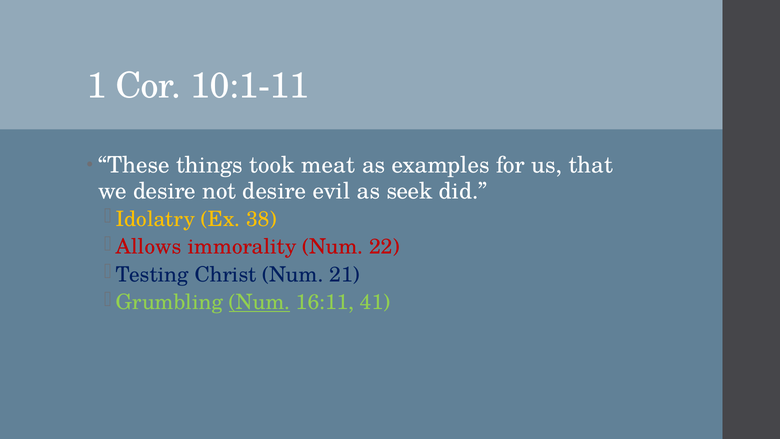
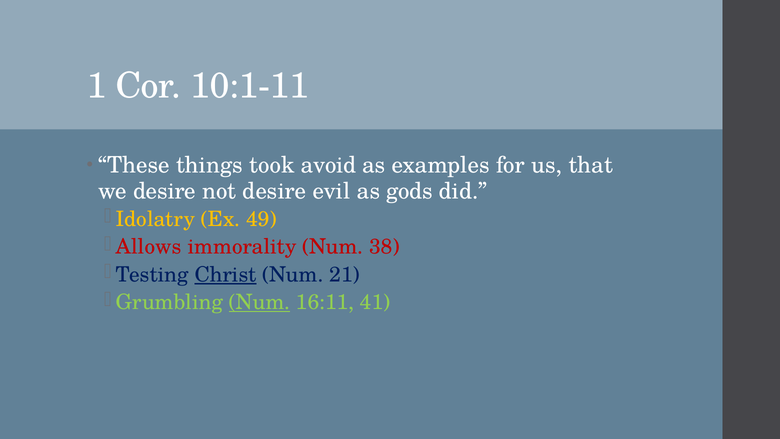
meat: meat -> avoid
seek: seek -> gods
38: 38 -> 49
22: 22 -> 38
Christ underline: none -> present
